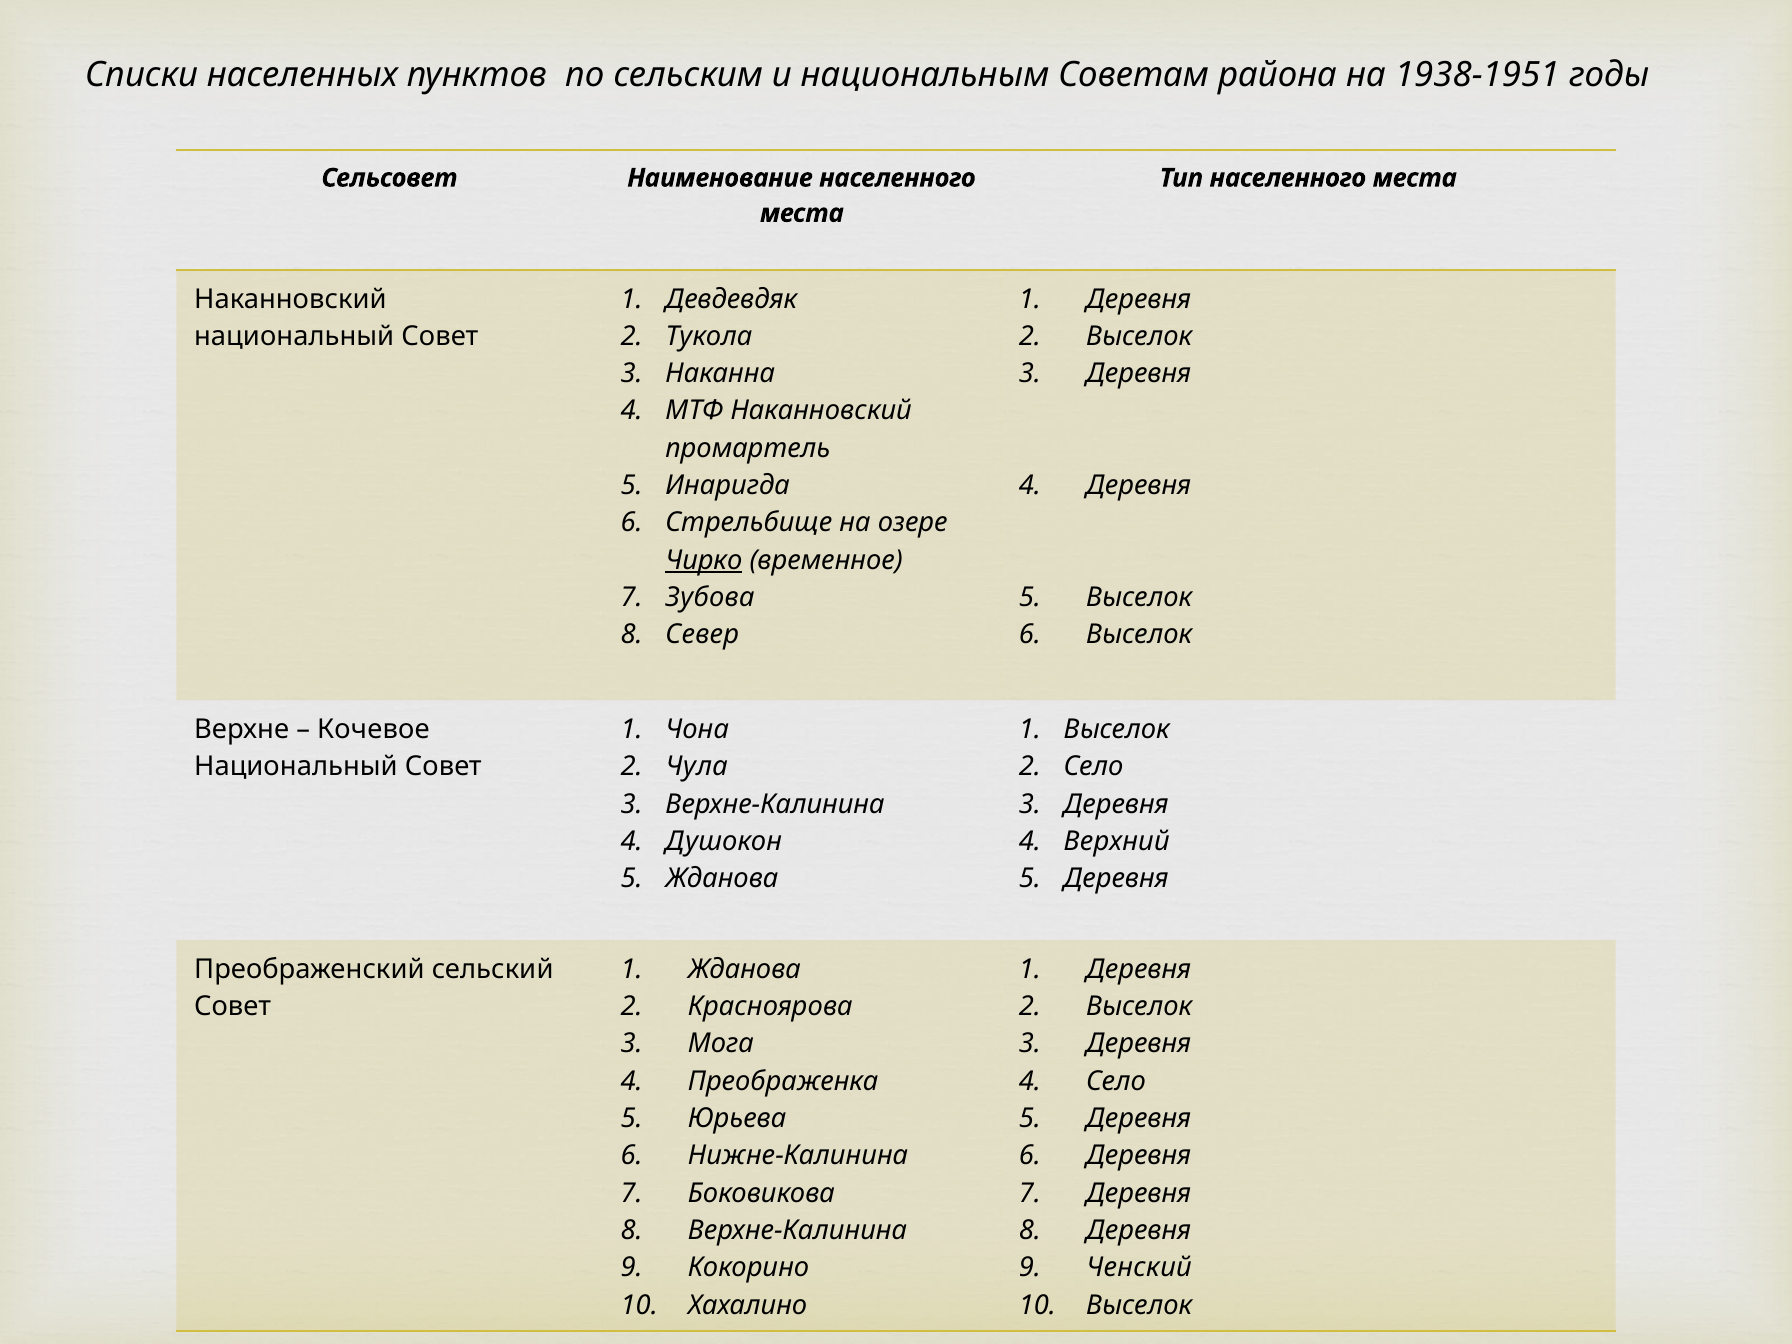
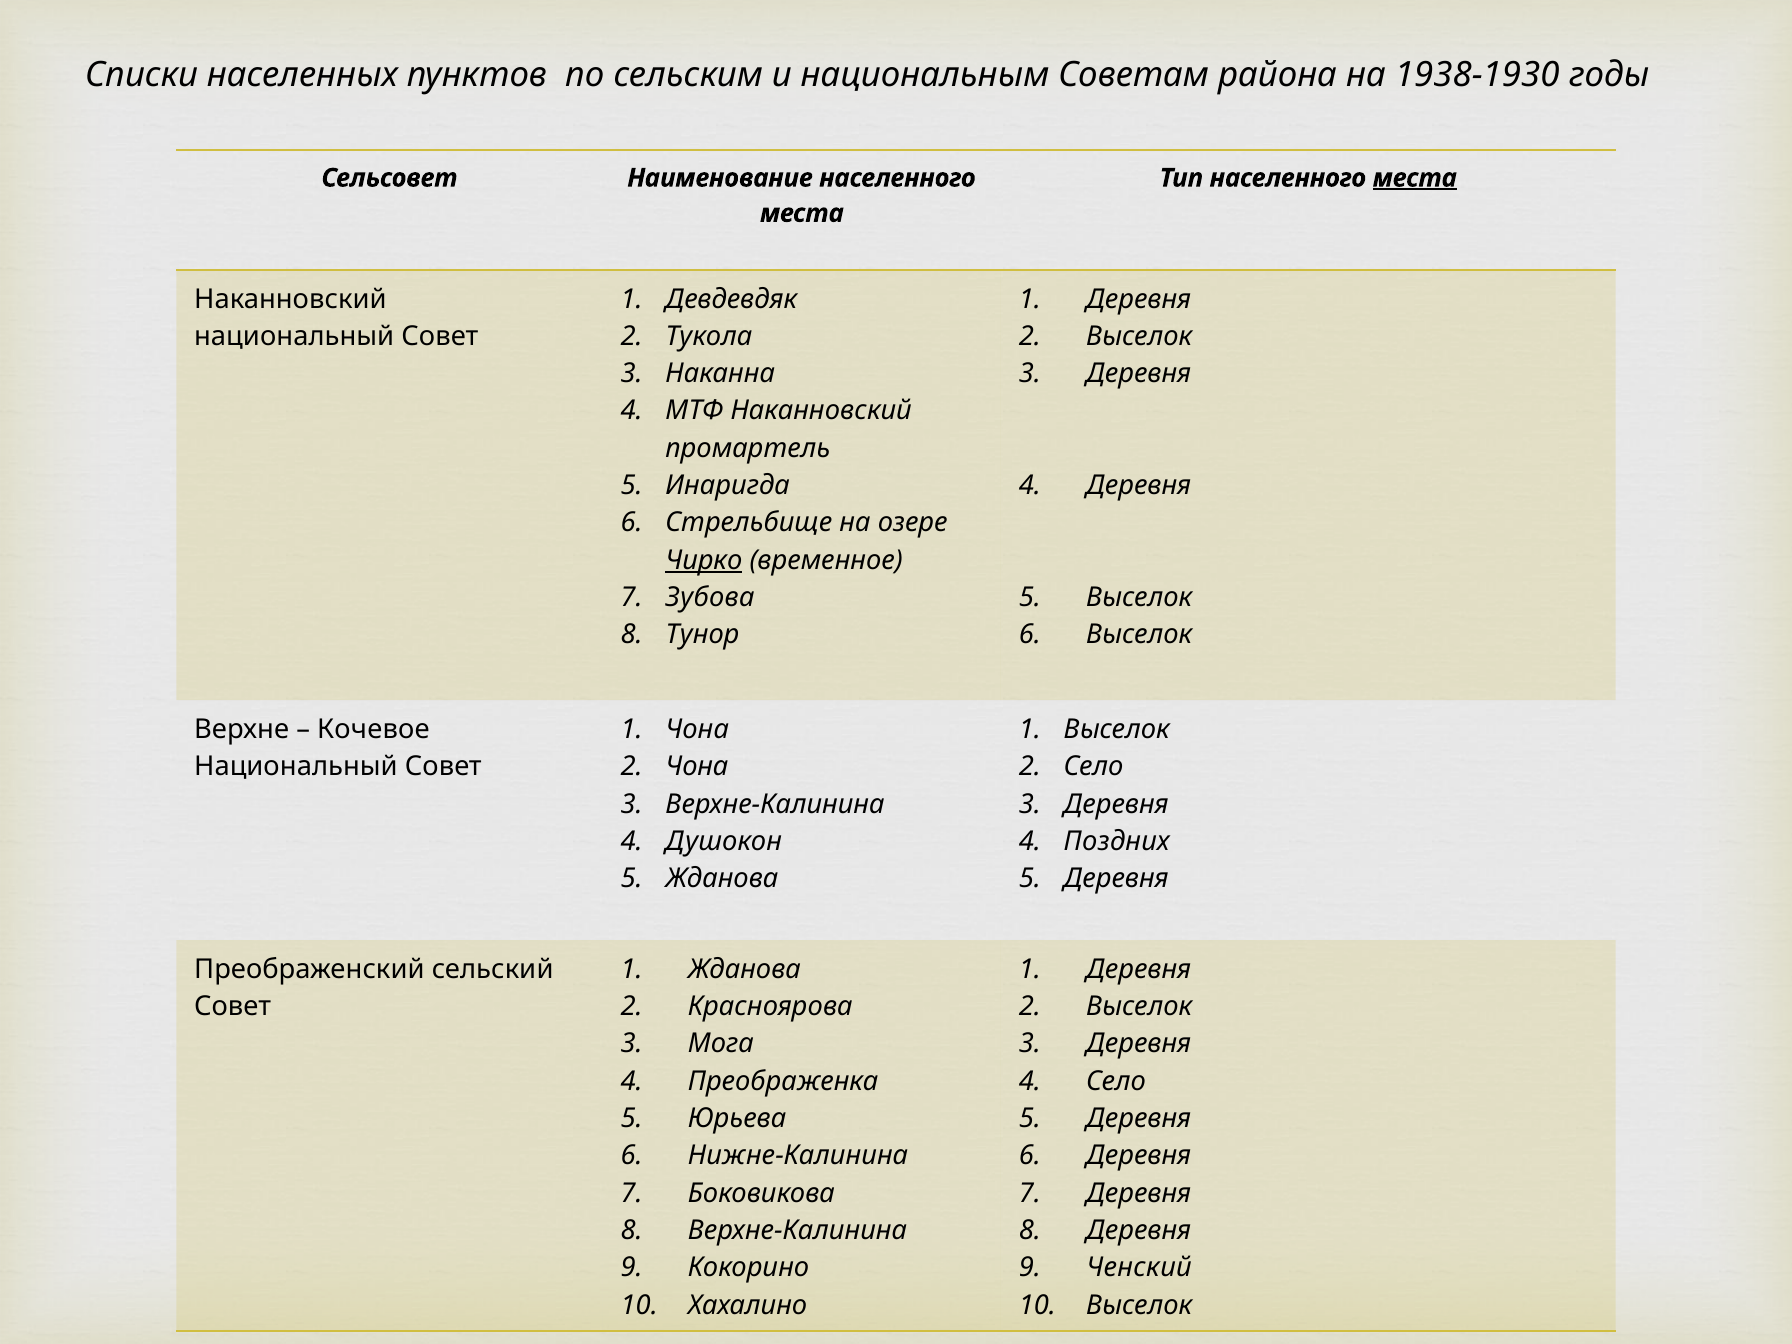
1938-1951: 1938-1951 -> 1938-1930
места at (1415, 178) underline: none -> present
Север: Север -> Тунор
Чула at (697, 767): Чула -> Чона
Верхний: Верхний -> Поздних
